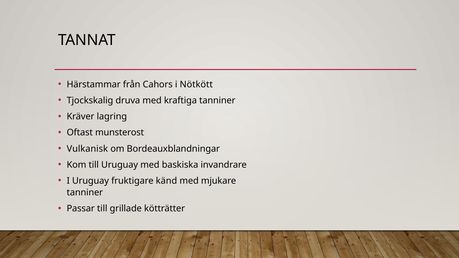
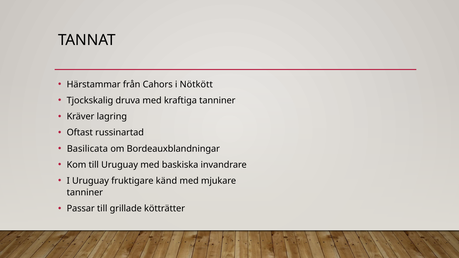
munsterost: munsterost -> russinartad
Vulkanisk: Vulkanisk -> Basilicata
